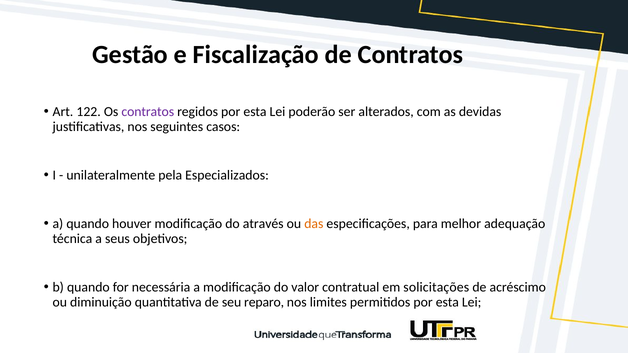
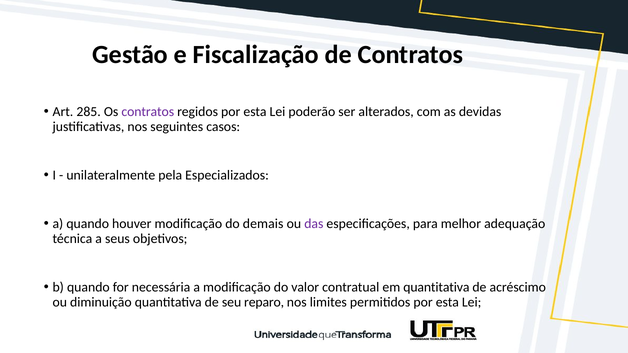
122: 122 -> 285
através: através -> demais
das colour: orange -> purple
em solicitações: solicitações -> quantitativa
